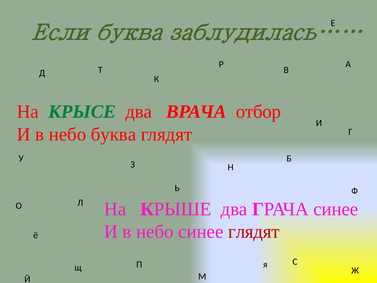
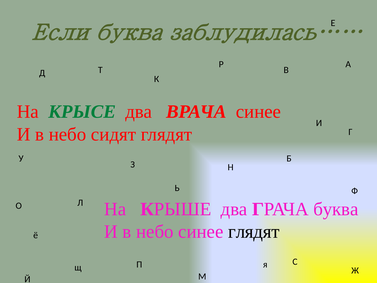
ВРАЧА отбор: отбор -> синее
небо буква: буква -> сидят
ГРАЧА синее: синее -> буква
глядят at (254, 231) colour: red -> black
